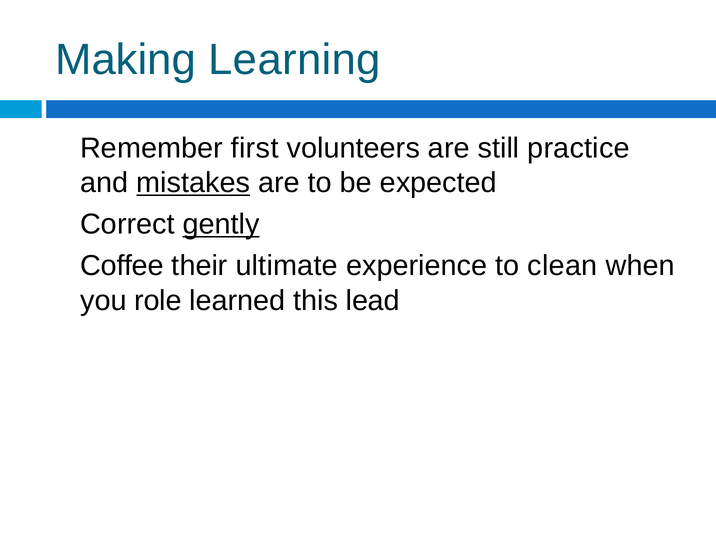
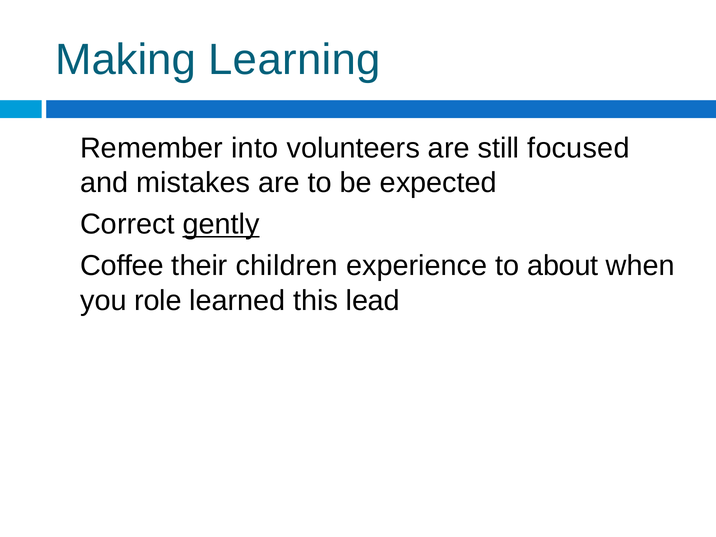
first: first -> into
practice: practice -> focused
mistakes underline: present -> none
ultimate: ultimate -> children
clean: clean -> about
